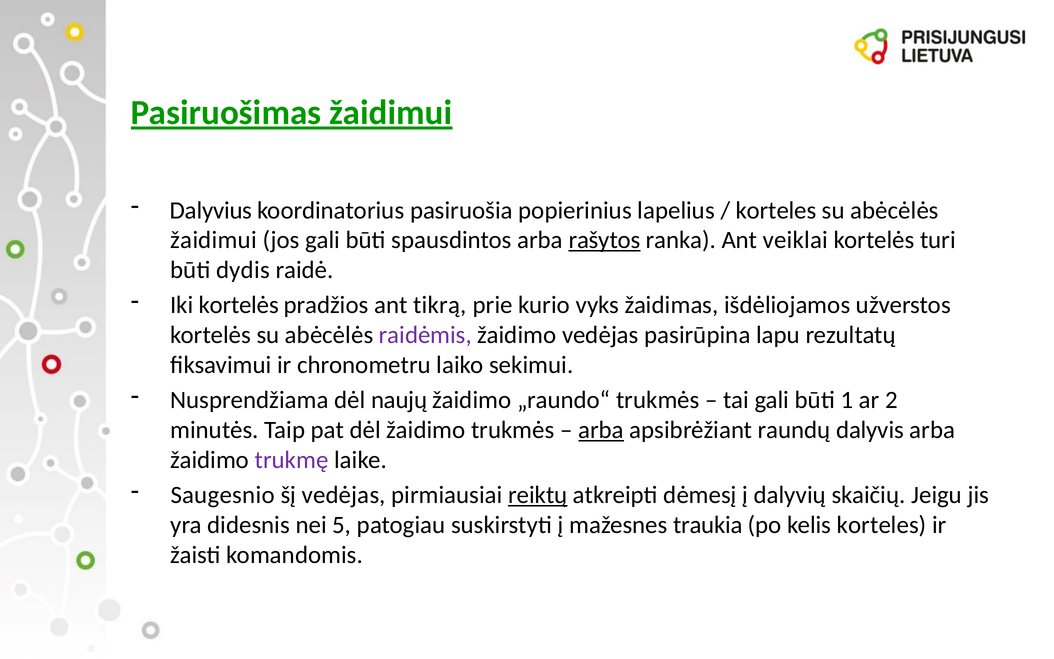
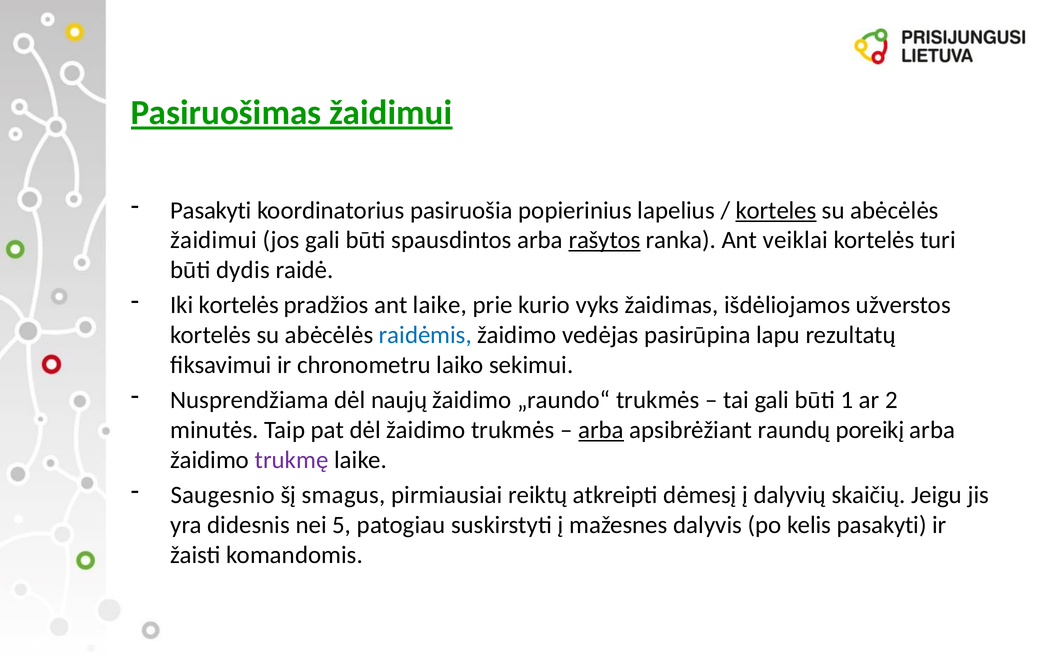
Dalyvius at (211, 210): Dalyvius -> Pasakyti
korteles at (776, 210) underline: none -> present
ant tikrą: tikrą -> laike
raidėmis colour: purple -> blue
dalyvis: dalyvis -> poreikį
šį vedėjas: vedėjas -> smagus
reiktų underline: present -> none
traukia: traukia -> dalyvis
kelis korteles: korteles -> pasakyti
